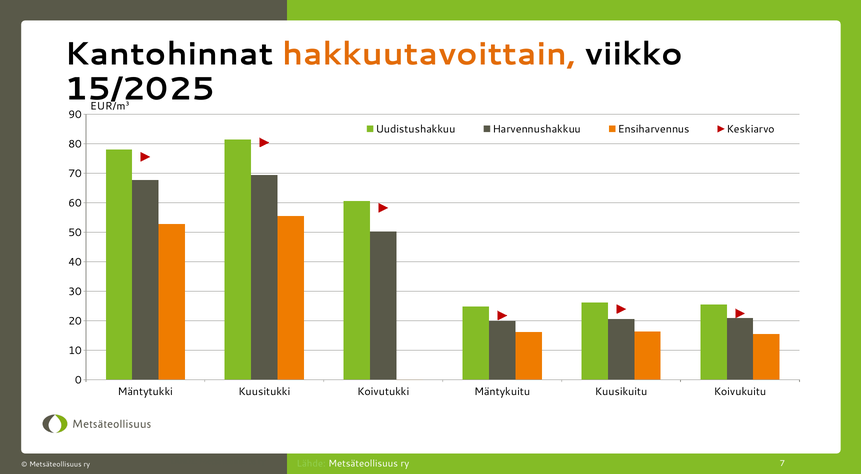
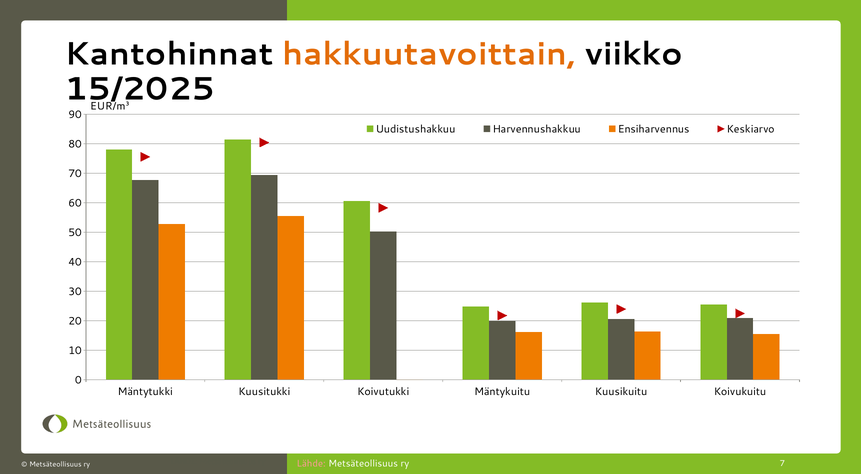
Lähde at (311, 464) colour: light green -> pink
